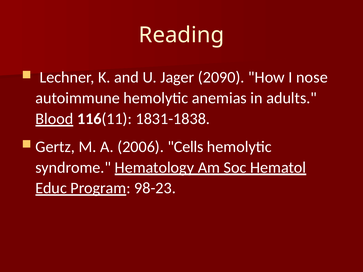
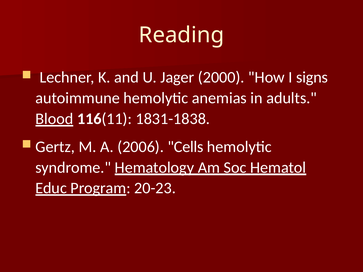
2090: 2090 -> 2000
nose: nose -> signs
98-23: 98-23 -> 20-23
